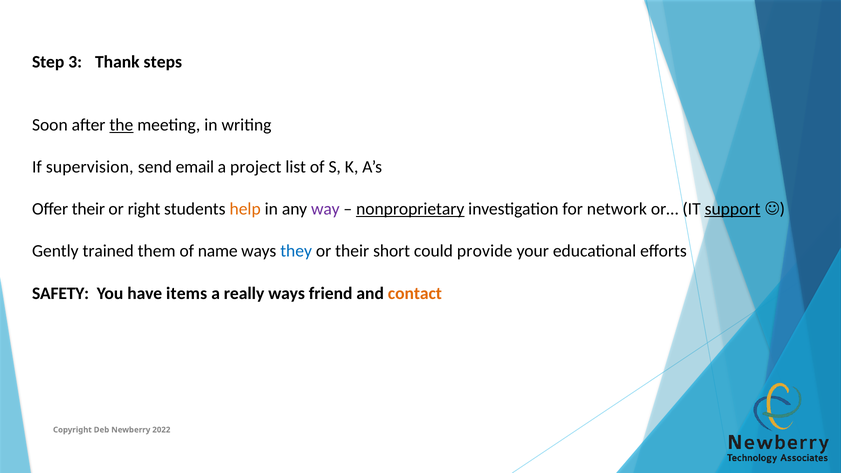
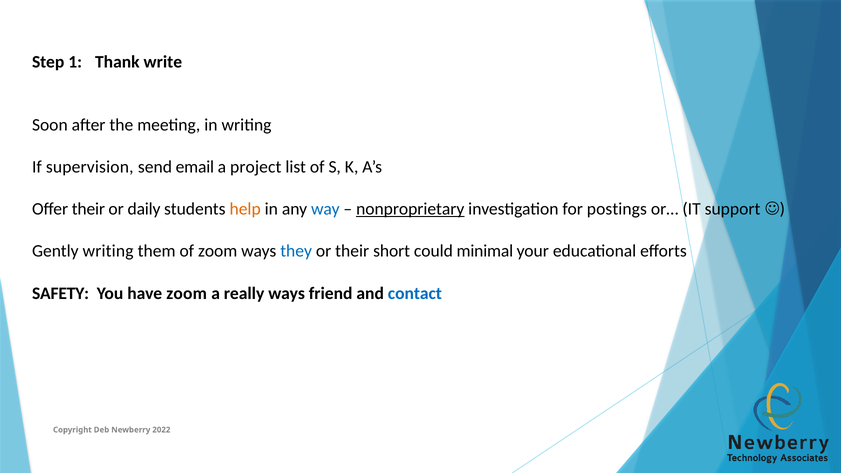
3: 3 -> 1
steps: steps -> write
the underline: present -> none
right: right -> daily
way colour: purple -> blue
network: network -> postings
support underline: present -> none
Gently trained: trained -> writing
of name: name -> zoom
provide: provide -> minimal
have items: items -> zoom
contact colour: orange -> blue
